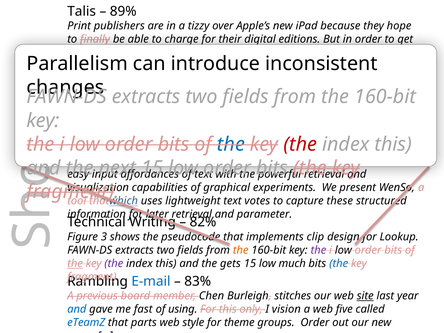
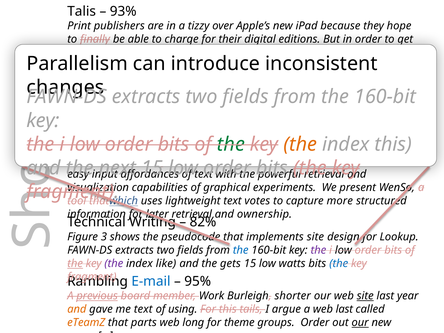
89%: 89% -> 93%
the at (231, 144) colour: blue -> green
the at (300, 144) colour: red -> orange
these: these -> more
parameter: parameter -> ownership
implements clip: clip -> site
the at (241, 250) colour: orange -> blue
this at (166, 263): this -> like
much: much -> watts
83%: 83% -> 95%
previous underline: none -> present
Chen: Chen -> Work
stitches: stitches -> shorter
and at (77, 309) colour: blue -> orange
me fast: fast -> text
only: only -> tails
I vision: vision -> argue
web five: five -> last
eTeamZ colour: blue -> orange
style: style -> long
our at (360, 323) underline: none -> present
